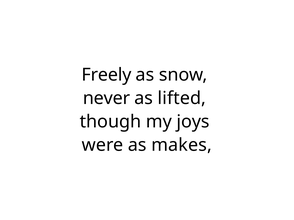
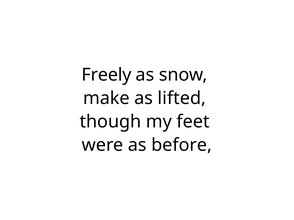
never: never -> make
joys: joys -> feet
makes: makes -> before
